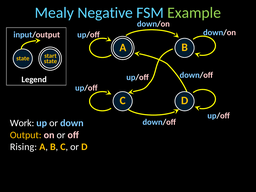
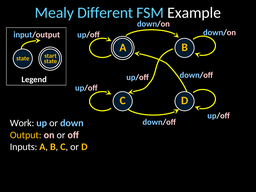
Negative: Negative -> Different
Example colour: light green -> white
Rising: Rising -> Inputs
